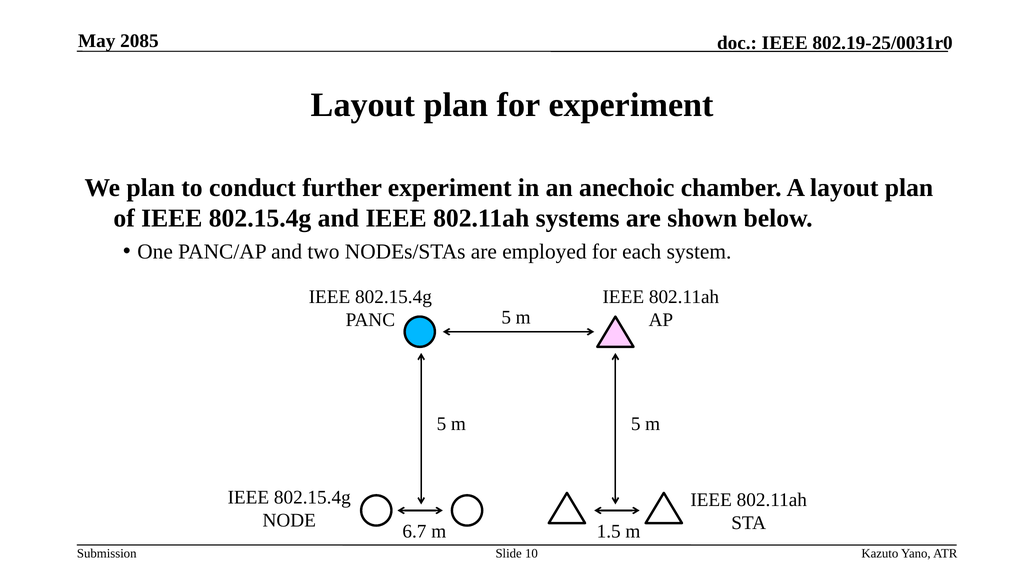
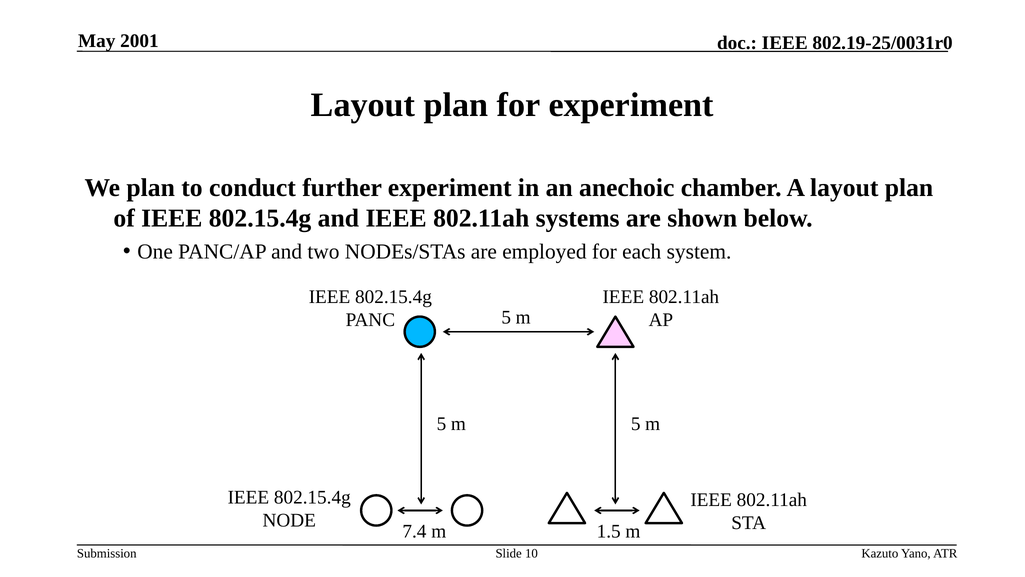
2085: 2085 -> 2001
6.7: 6.7 -> 7.4
